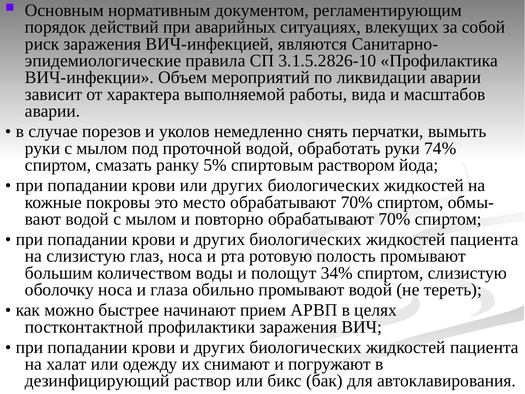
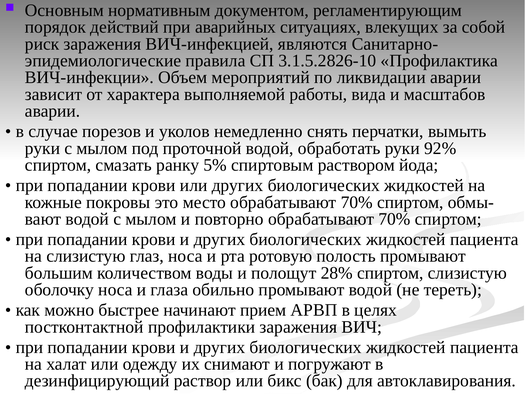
74%: 74% -> 92%
34%: 34% -> 28%
